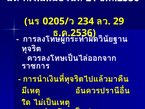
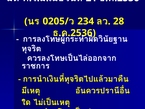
29: 29 -> 28
